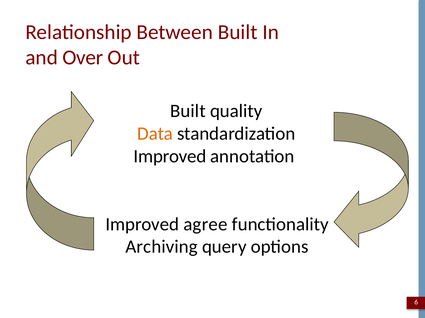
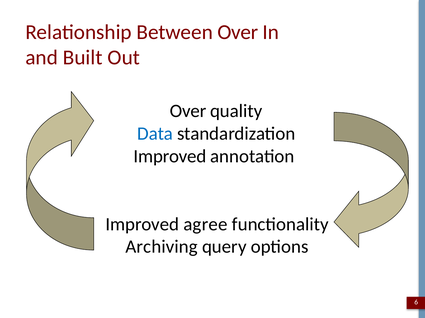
Between Built: Built -> Over
Over: Over -> Built
Built at (188, 111): Built -> Over
Data colour: orange -> blue
